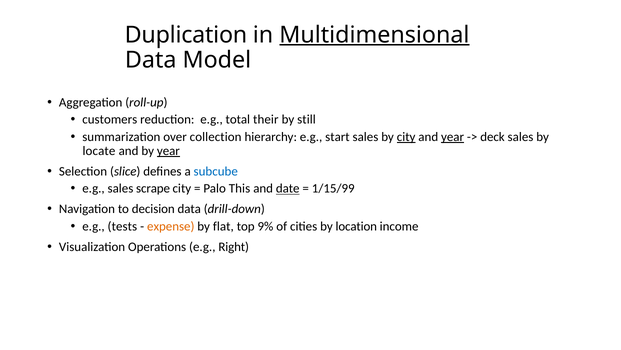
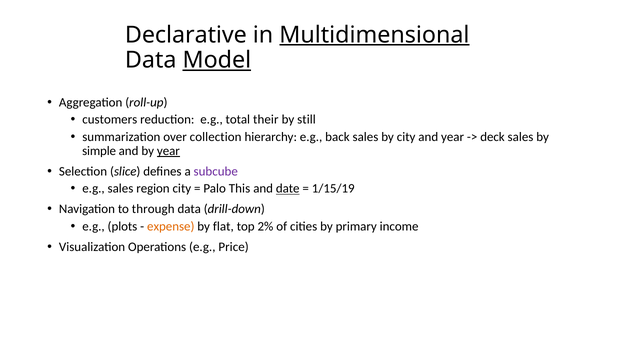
Duplication: Duplication -> Declarative
Model underline: none -> present
start: start -> back
city at (406, 137) underline: present -> none
year at (453, 137) underline: present -> none
locate: locate -> simple
subcube colour: blue -> purple
scrape: scrape -> region
1/15/99: 1/15/99 -> 1/15/19
decision: decision -> through
tests: tests -> plots
9%: 9% -> 2%
location: location -> primary
Right: Right -> Price
